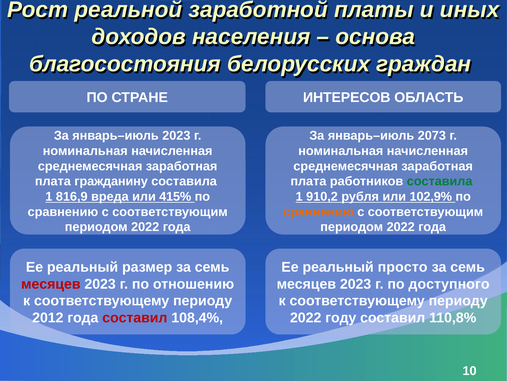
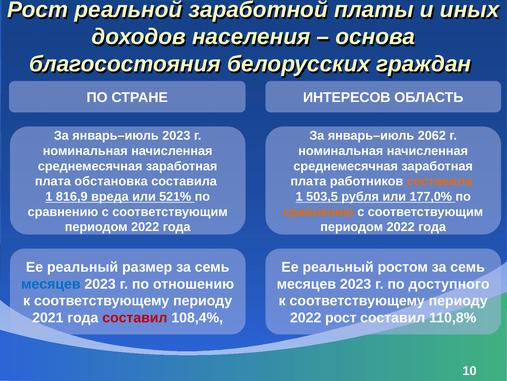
2073: 2073 -> 2062
гражданину: гражданину -> обстановка
составила at (440, 181) colour: green -> orange
415%: 415% -> 521%
910,2: 910,2 -> 503,5
102,9%: 102,9% -> 177,0%
просто: просто -> ростом
месяцев at (51, 284) colour: red -> blue
2012: 2012 -> 2021
2022 году: году -> рост
